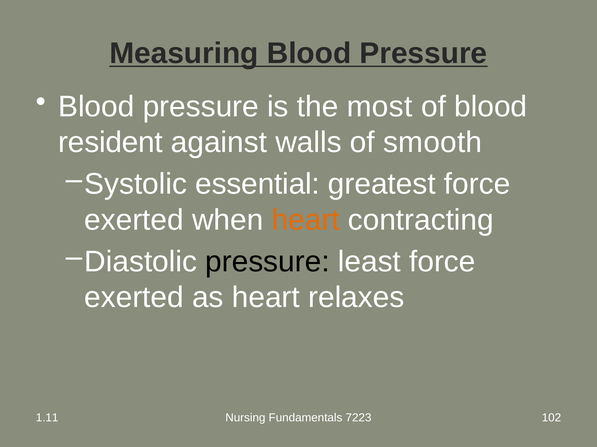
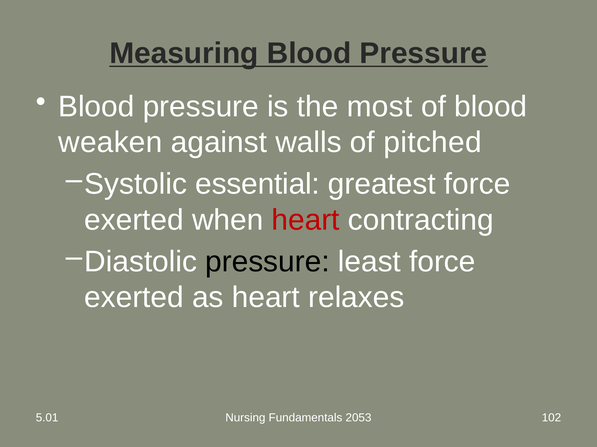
resident: resident -> weaken
smooth: smooth -> pitched
heart at (306, 220) colour: orange -> red
1.11: 1.11 -> 5.01
7223: 7223 -> 2053
